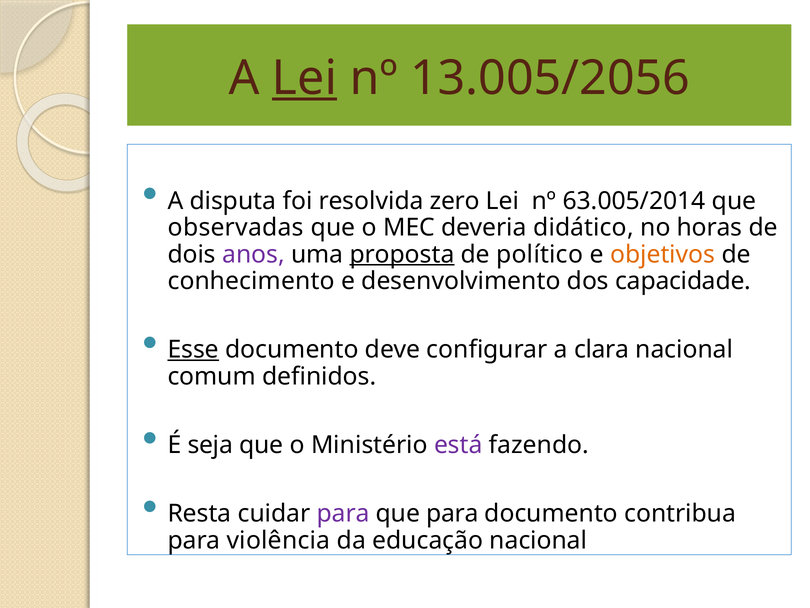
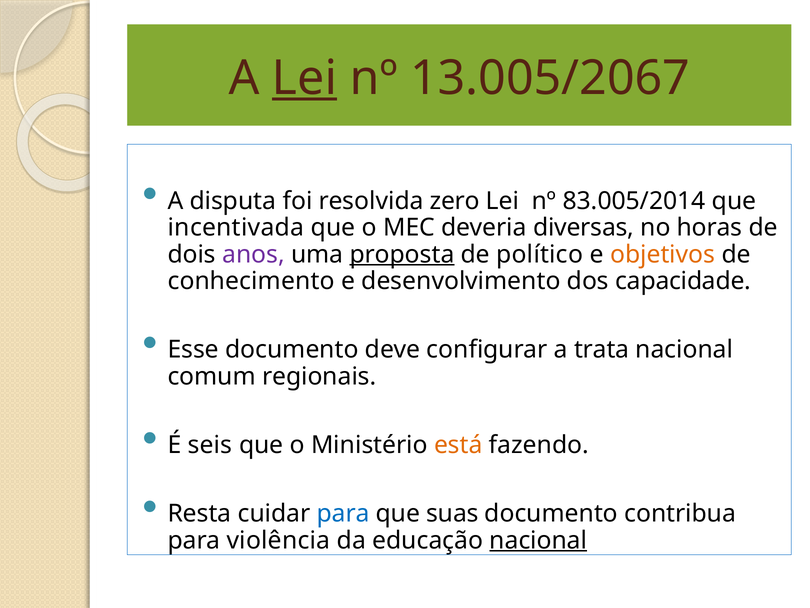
13.005/2056: 13.005/2056 -> 13.005/2067
63.005/2014: 63.005/2014 -> 83.005/2014
observadas: observadas -> incentivada
didático: didático -> diversas
Esse underline: present -> none
clara: clara -> trata
definidos: definidos -> regionais
seja: seja -> seis
está colour: purple -> orange
para at (343, 513) colour: purple -> blue
que para: para -> suas
nacional at (538, 540) underline: none -> present
